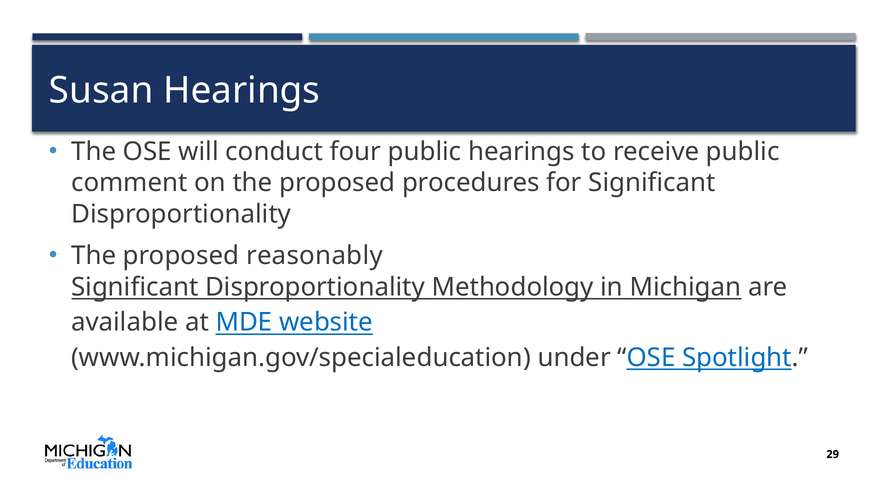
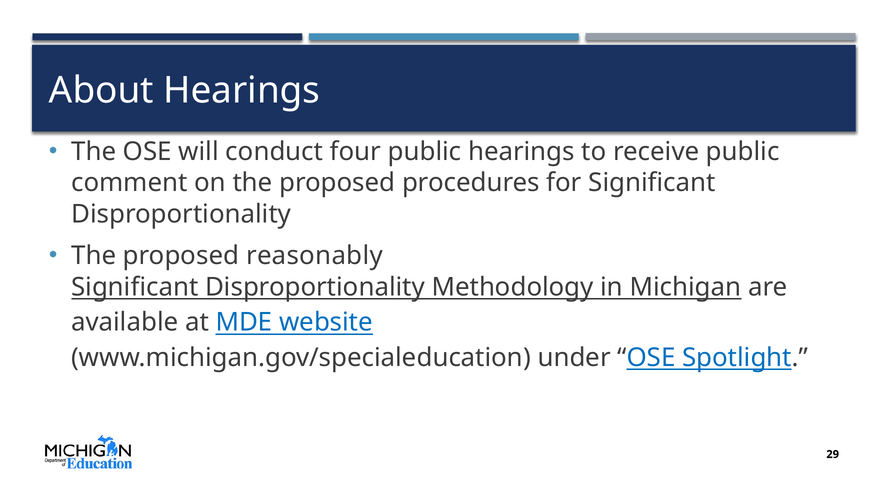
Susan: Susan -> About
